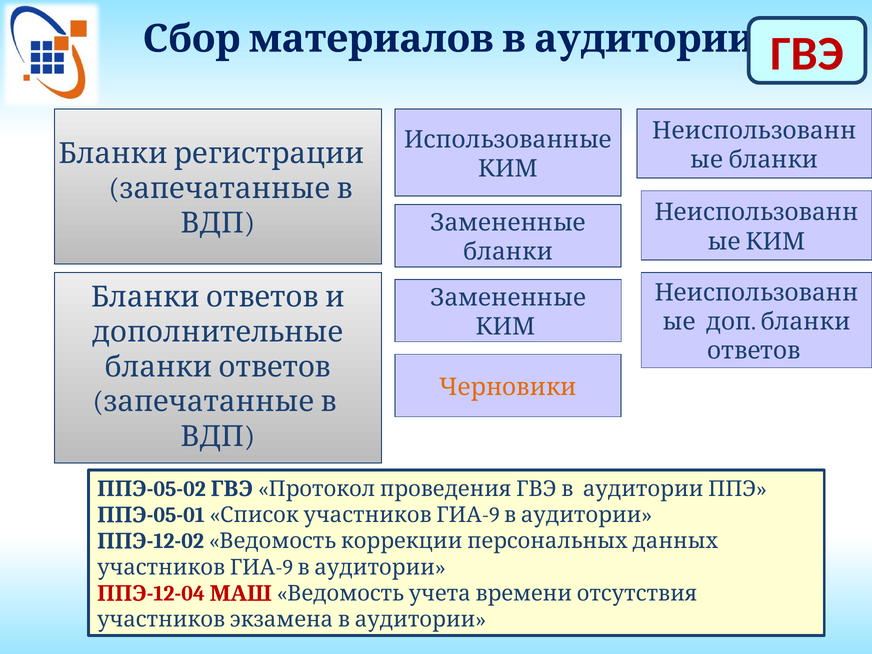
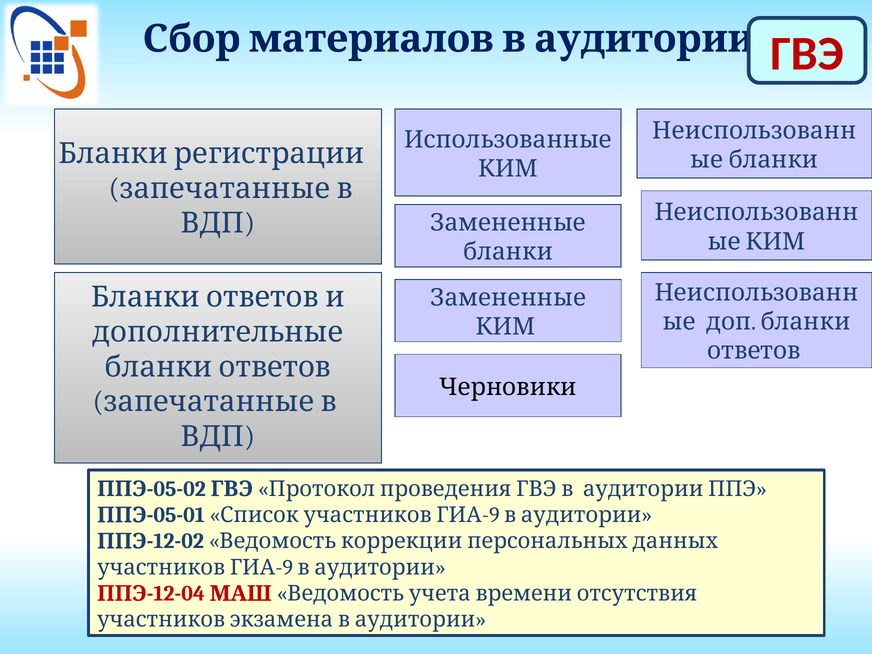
Черновики colour: orange -> black
